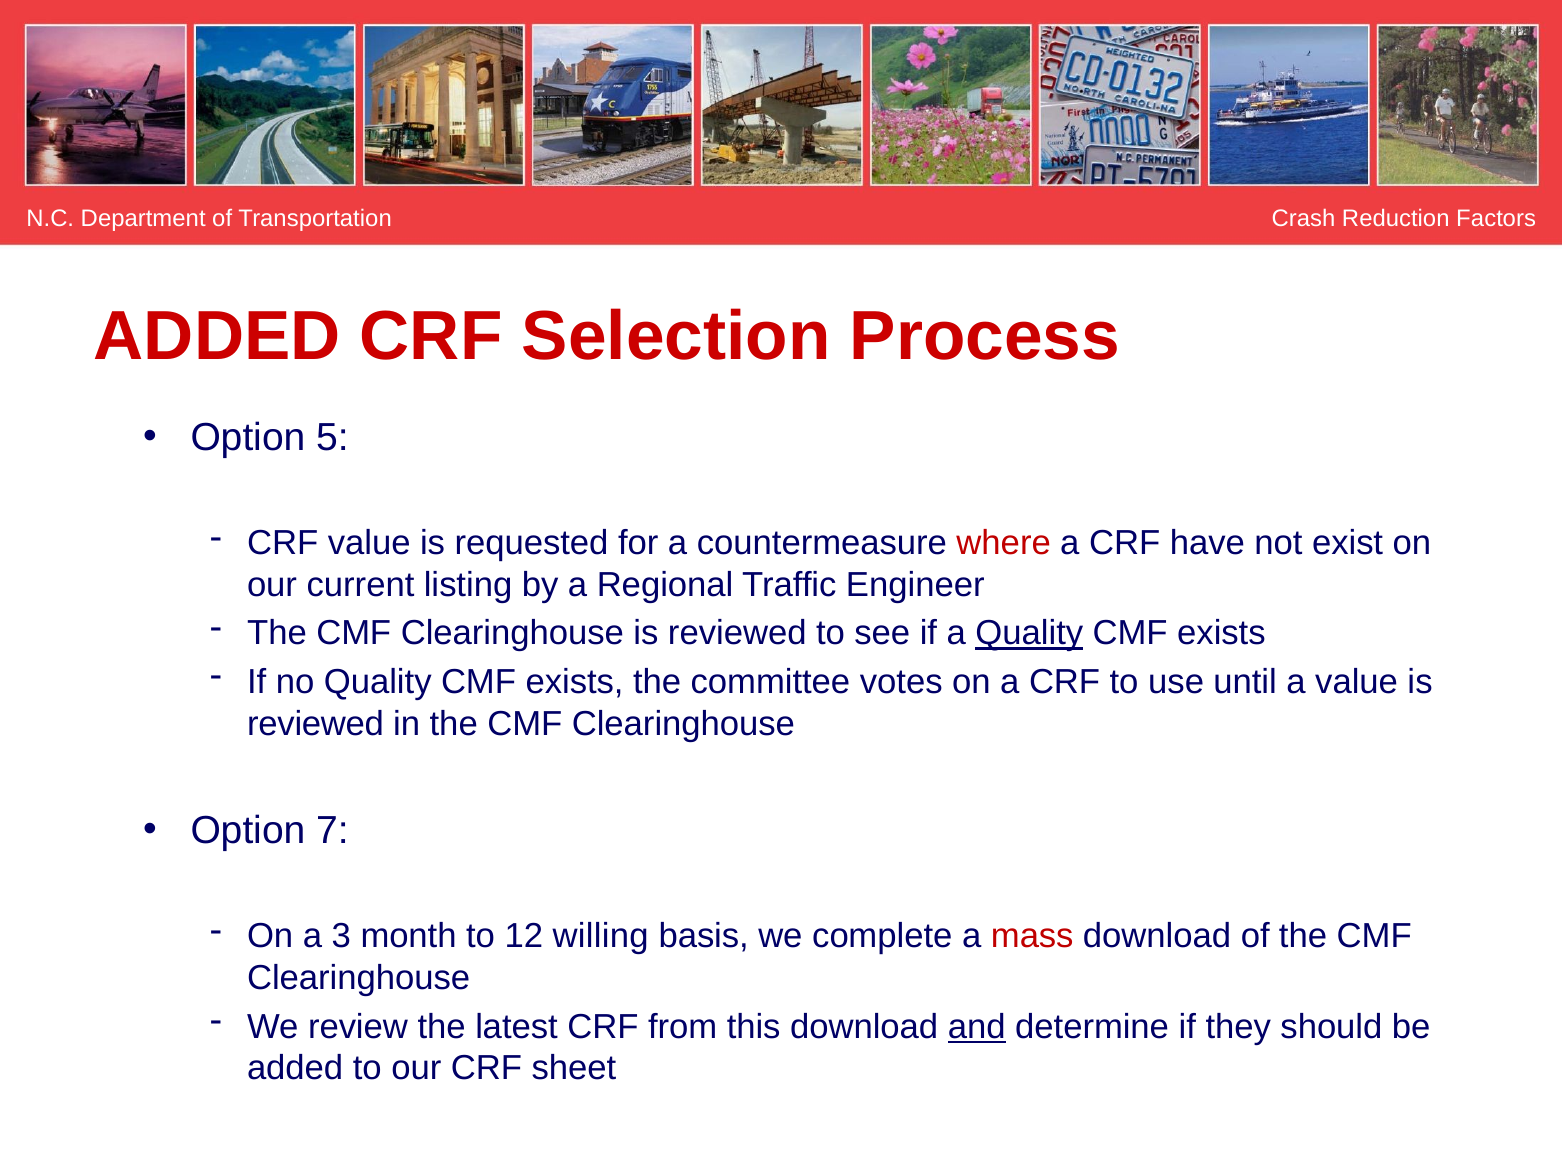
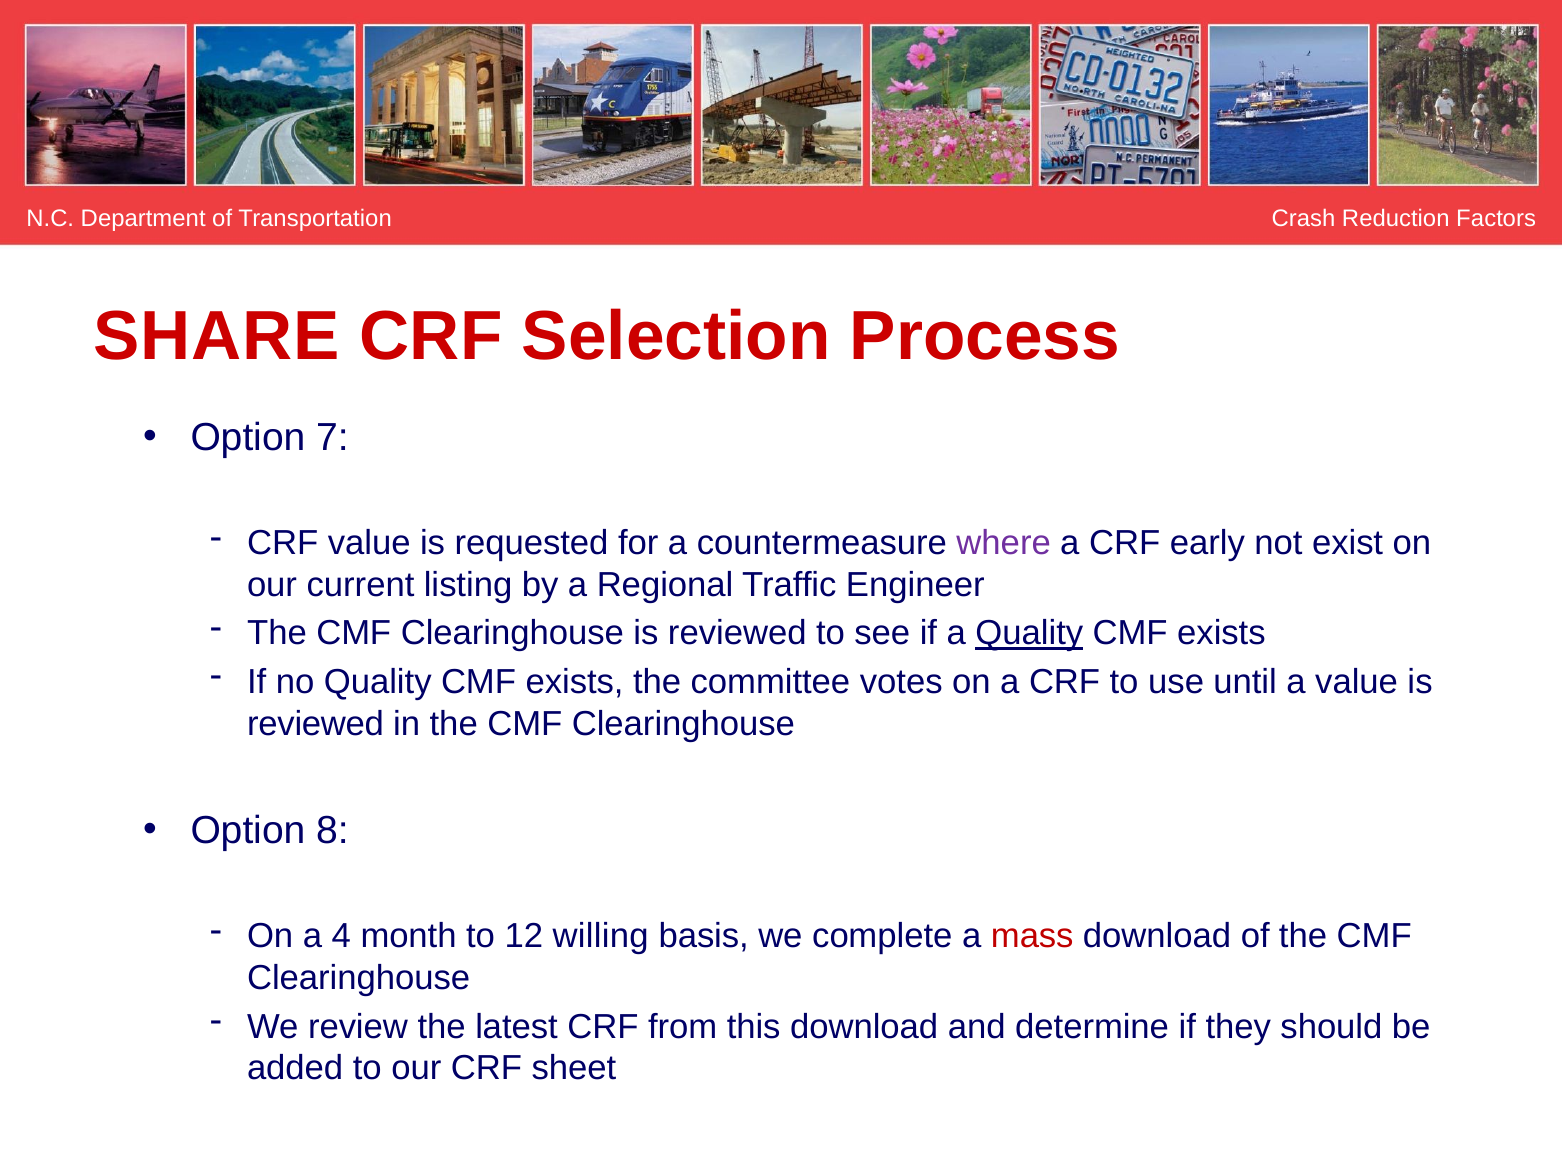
ADDED at (217, 337): ADDED -> SHARE
5: 5 -> 7
where colour: red -> purple
have: have -> early
7: 7 -> 8
3: 3 -> 4
and underline: present -> none
